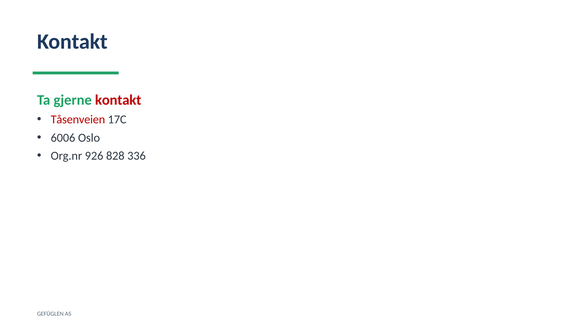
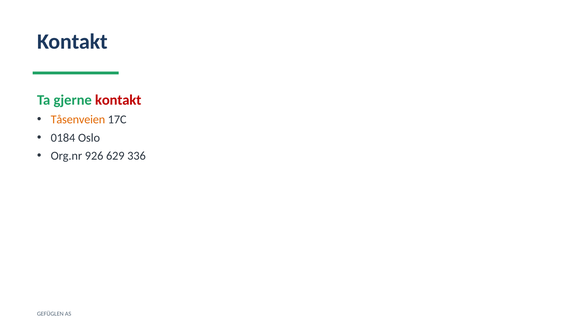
Tåsenveien colour: red -> orange
6006: 6006 -> 0184
828: 828 -> 629
